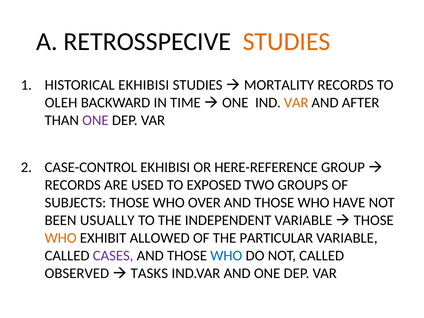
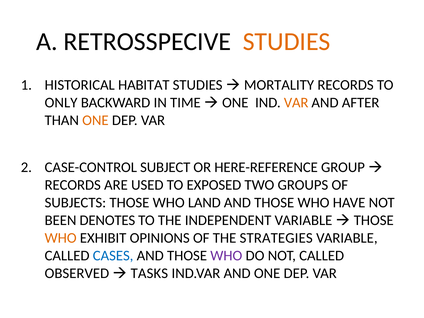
HISTORICAL EKHIBISI: EKHIBISI -> HABITAT
OLEH: OLEH -> ONLY
ONE at (95, 120) colour: purple -> orange
CASE-CONTROL EKHIBISI: EKHIBISI -> SUBJECT
OVER: OVER -> LAND
USUALLY: USUALLY -> DENOTES
ALLOWED: ALLOWED -> OPINIONS
PARTICULAR: PARTICULAR -> STRATEGIES
CASES colour: purple -> blue
WHO at (226, 256) colour: blue -> purple
